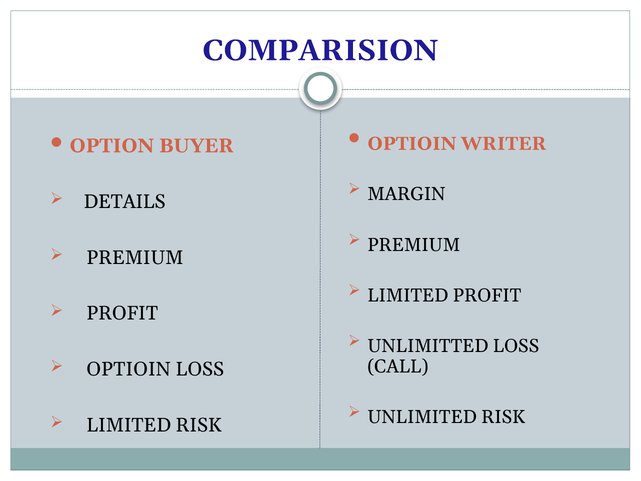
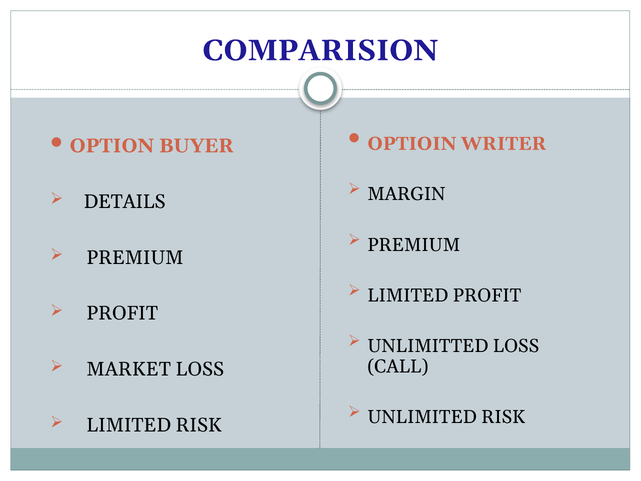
OPTIOIN at (129, 369): OPTIOIN -> MARKET
